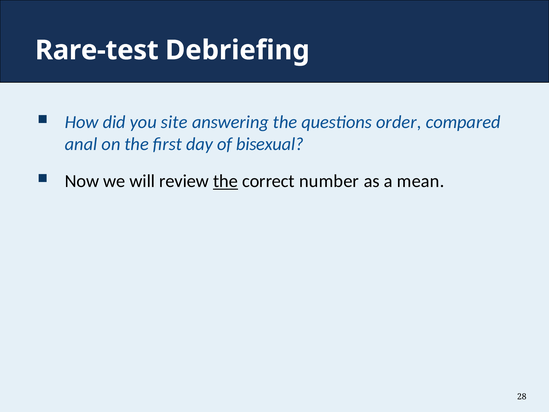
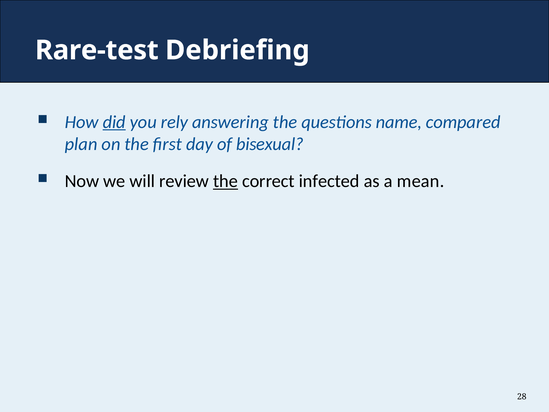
did underline: none -> present
site: site -> rely
order: order -> name
anal: anal -> plan
number: number -> infected
